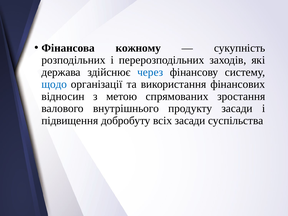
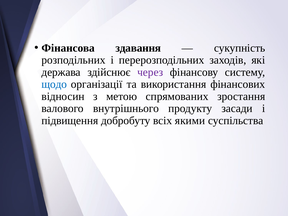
кожному: кожному -> здавання
через colour: blue -> purple
всіх засади: засади -> якими
